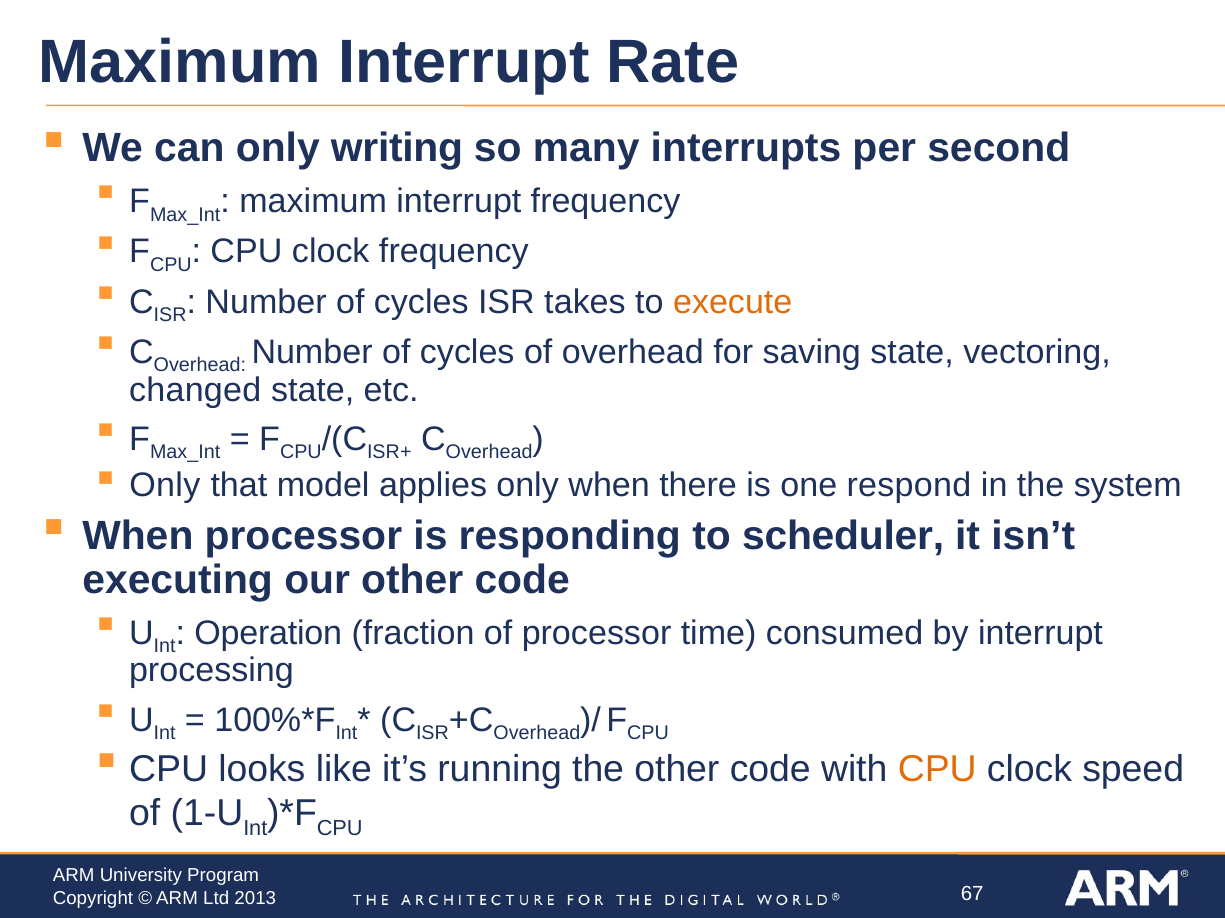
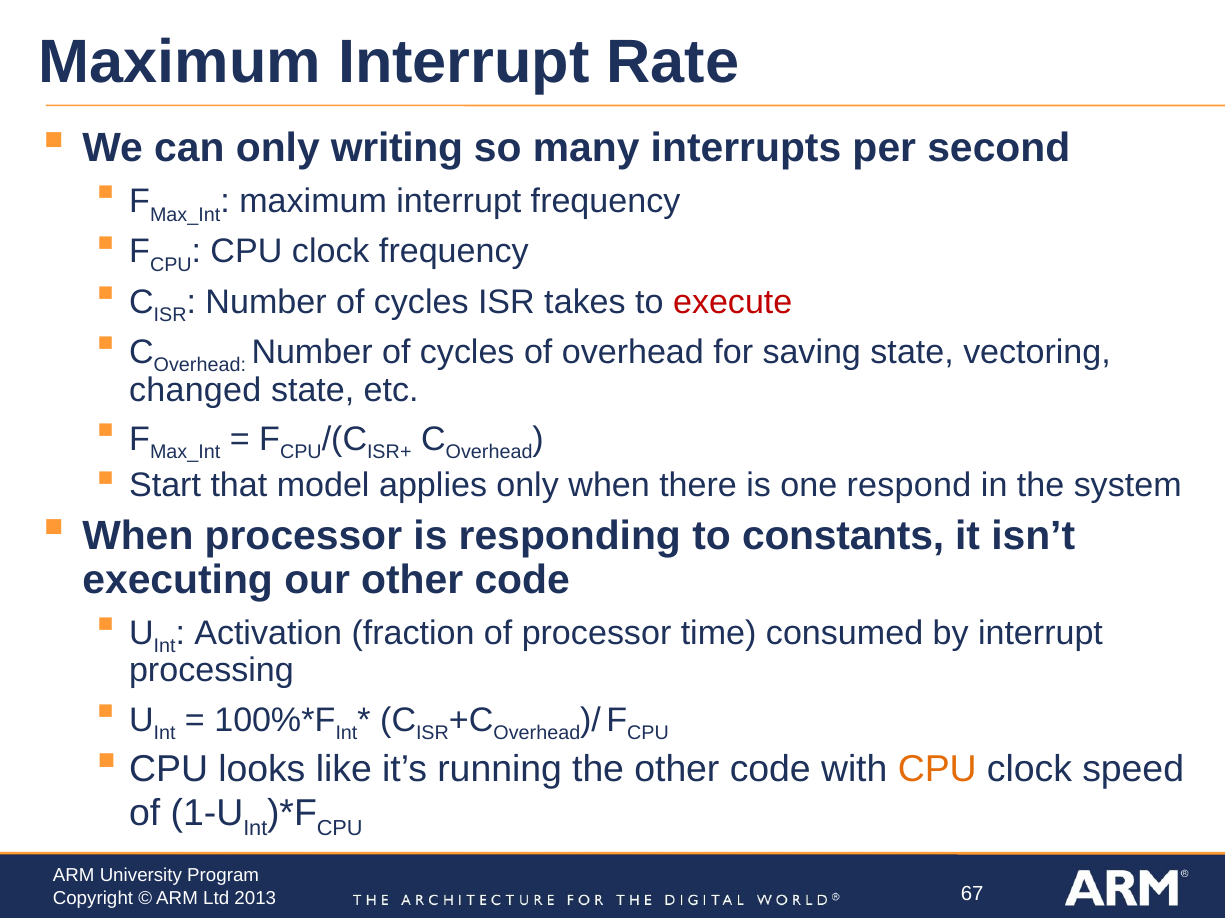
execute colour: orange -> red
Only at (165, 486): Only -> Start
scheduler: scheduler -> constants
Operation: Operation -> Activation
